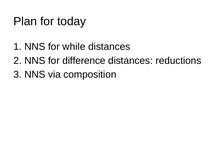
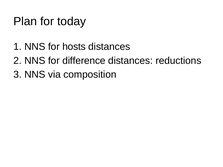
while: while -> hosts
